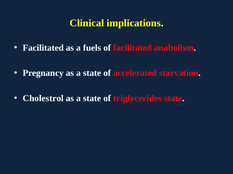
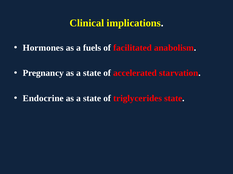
Facilitated at (43, 48): Facilitated -> Hormones
Cholestrol: Cholestrol -> Endocrine
